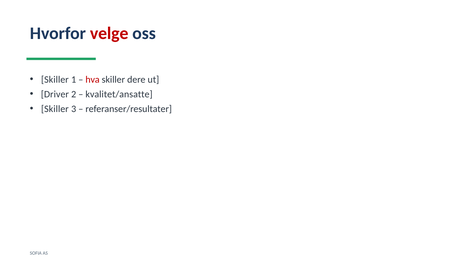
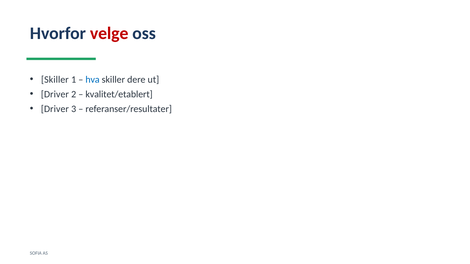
hva colour: red -> blue
kvalitet/ansatte: kvalitet/ansatte -> kvalitet/etablert
Skiller at (55, 109): Skiller -> Driver
